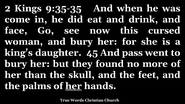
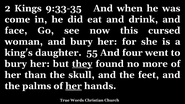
9:35-35: 9:35-35 -> 9:33-35
45: 45 -> 55
pass: pass -> four
they underline: none -> present
